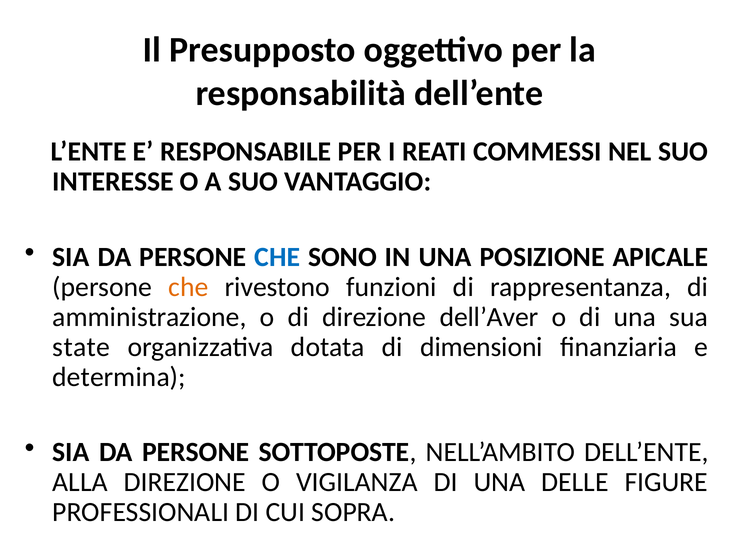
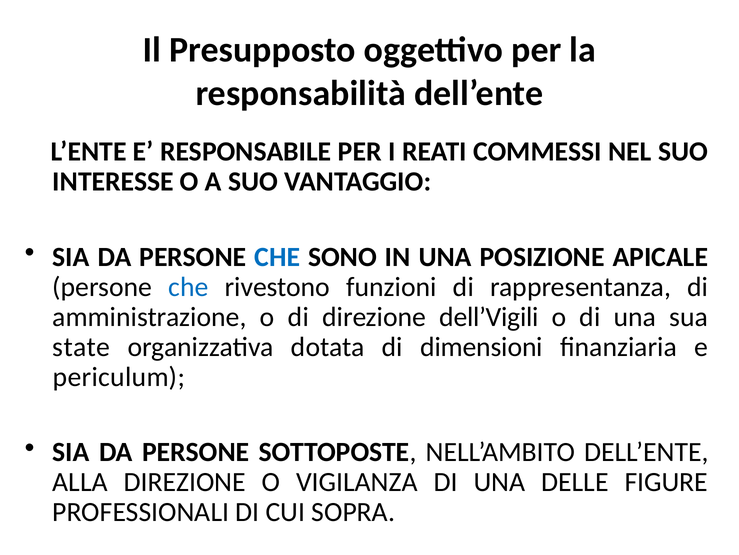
che at (188, 287) colour: orange -> blue
dell’Aver: dell’Aver -> dell’Vigili
determina: determina -> periculum
